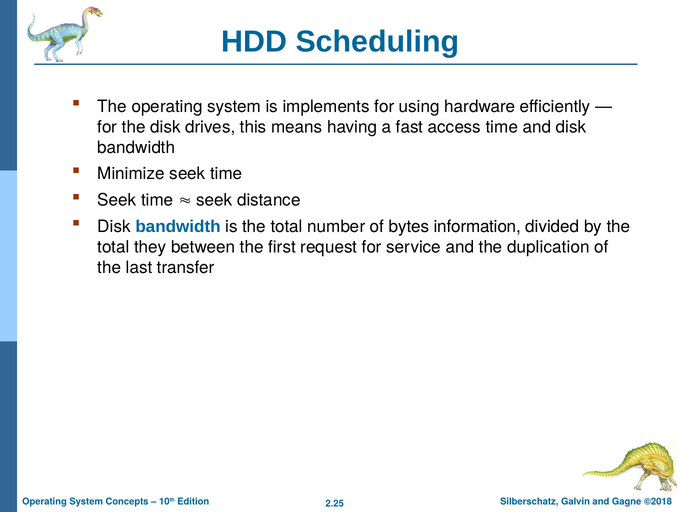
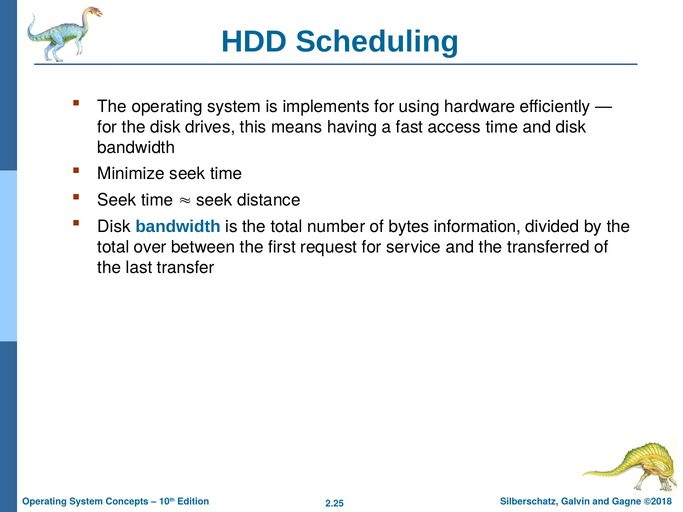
they: they -> over
duplication: duplication -> transferred
